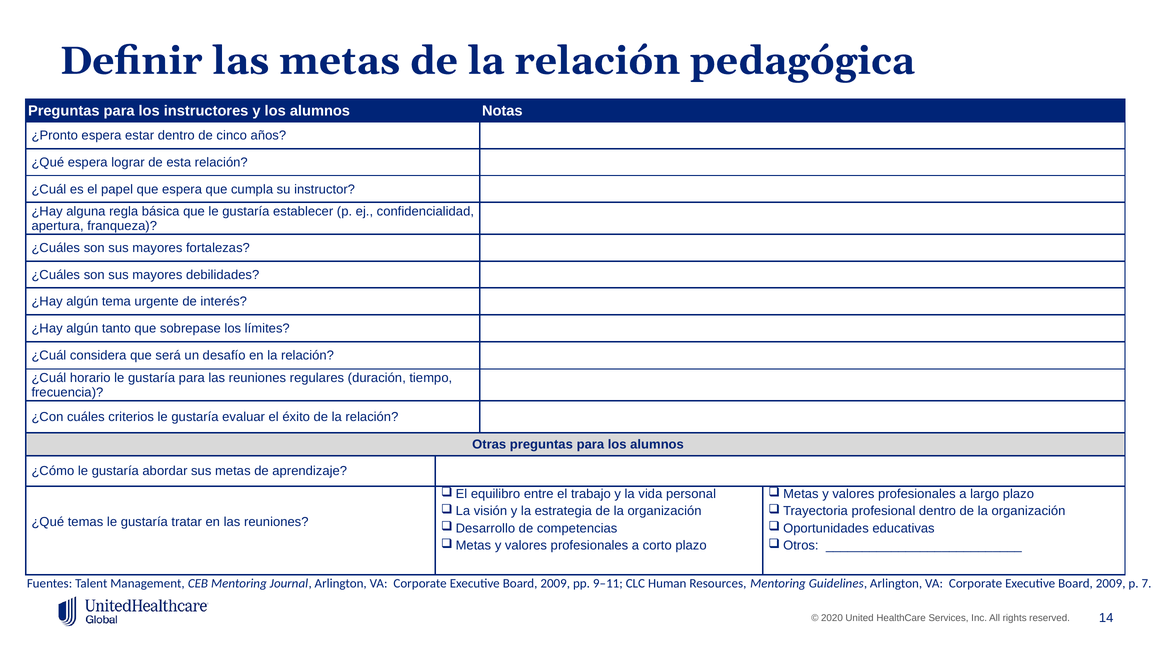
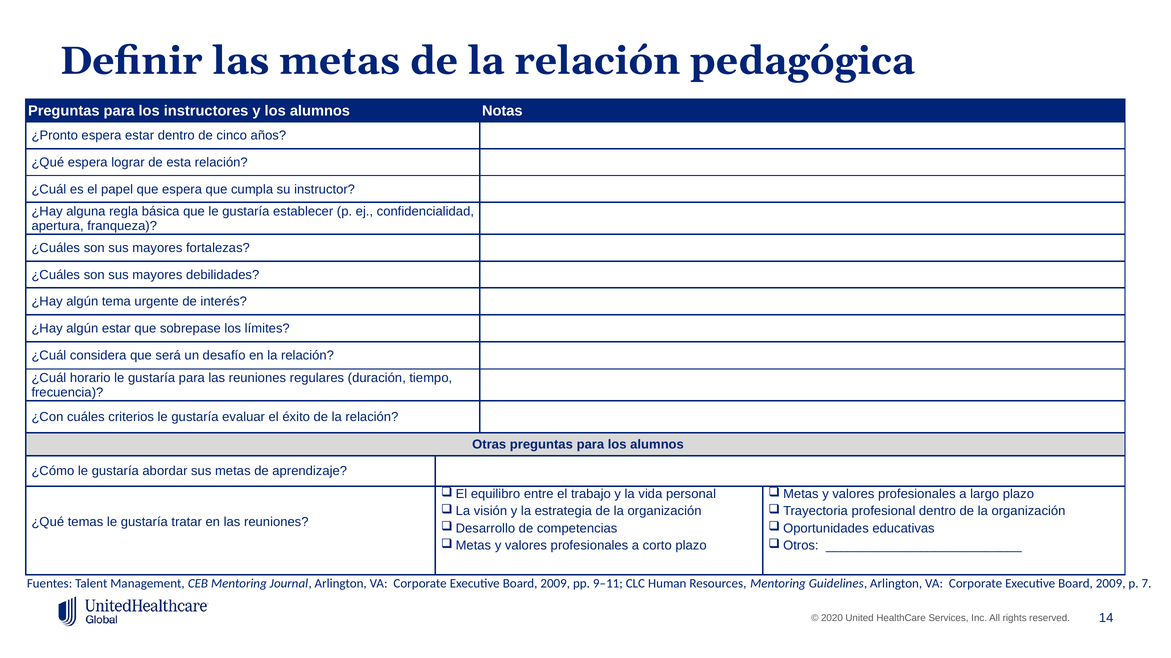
algún tanto: tanto -> estar
